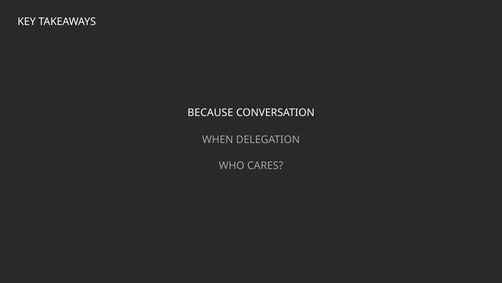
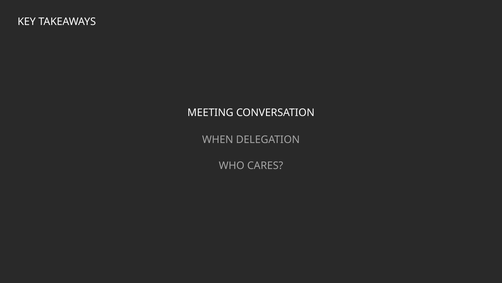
BECAUSE: BECAUSE -> MEETING
